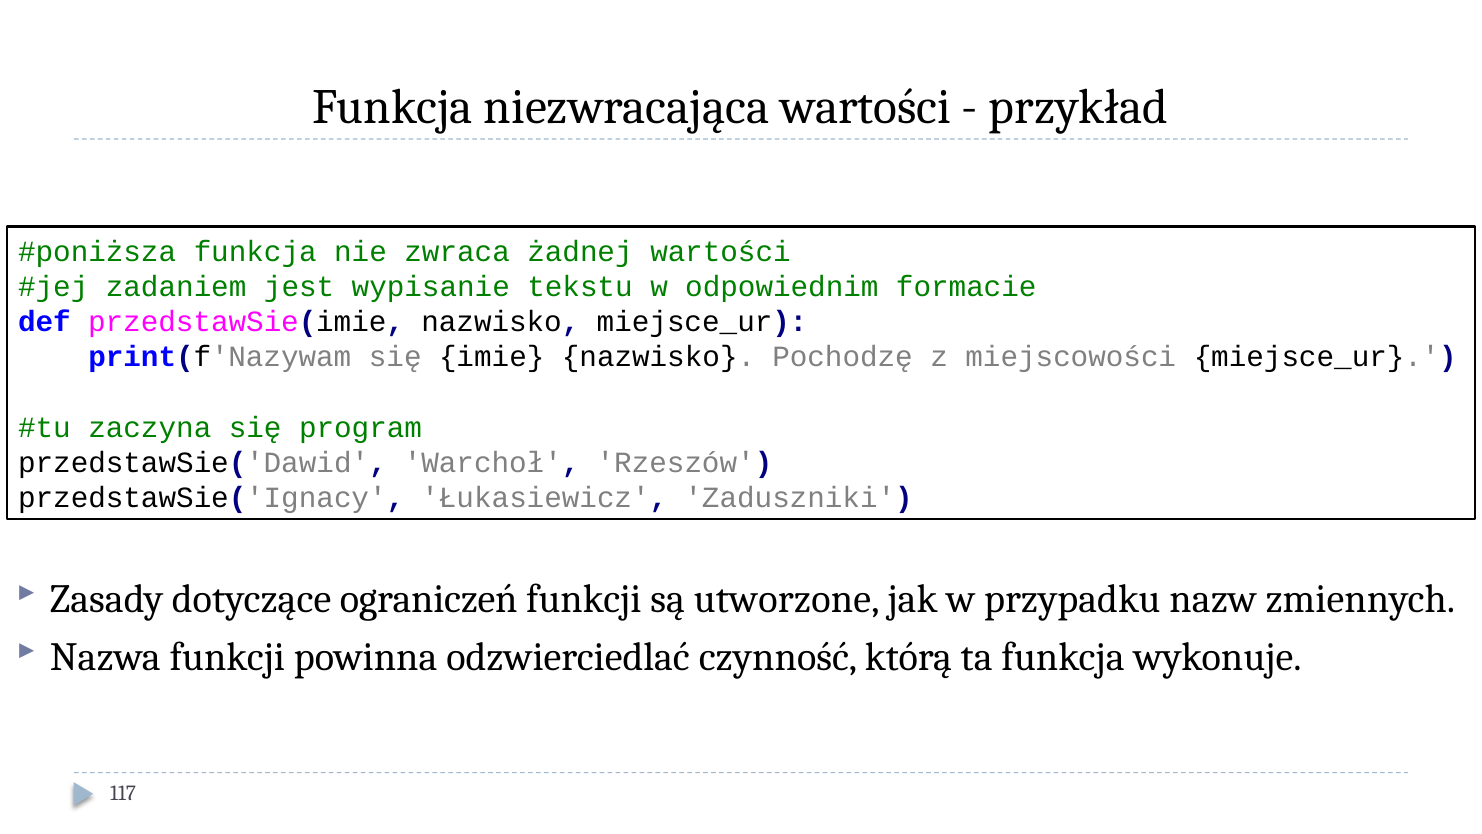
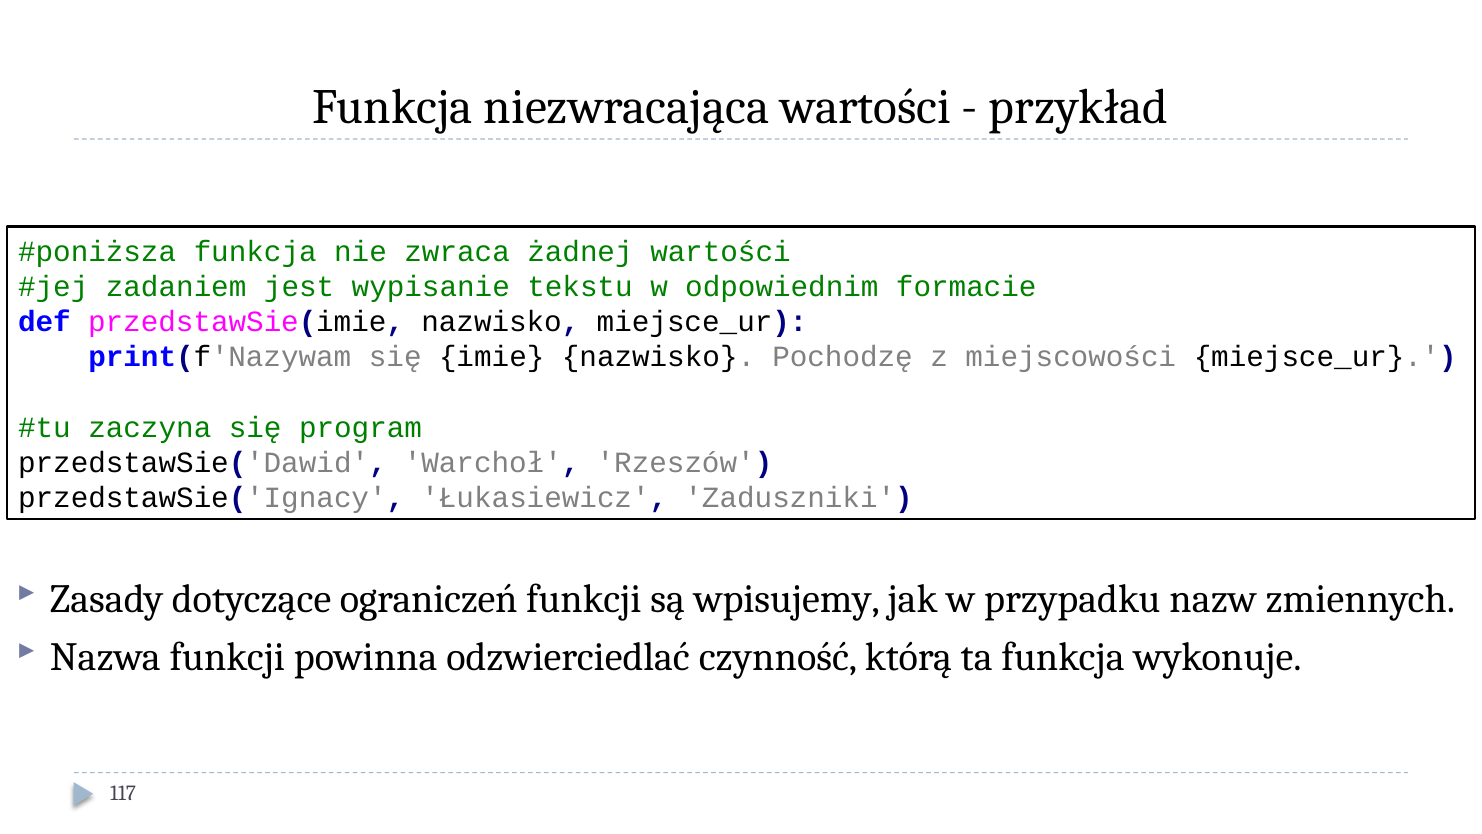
utworzone: utworzone -> wpisujemy
